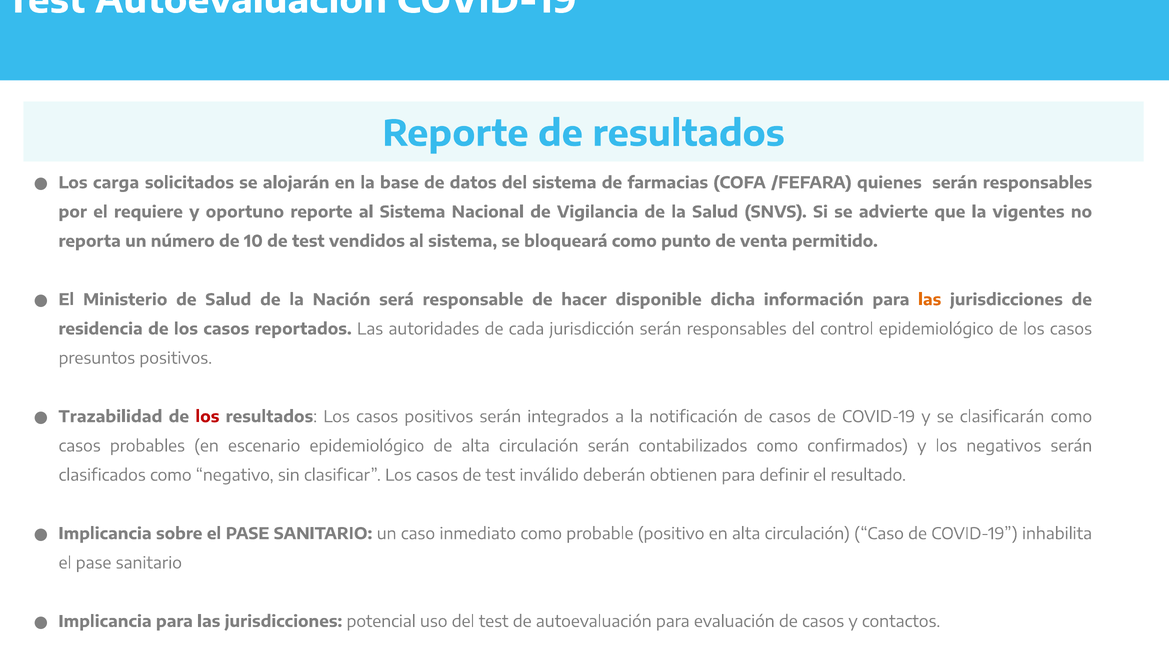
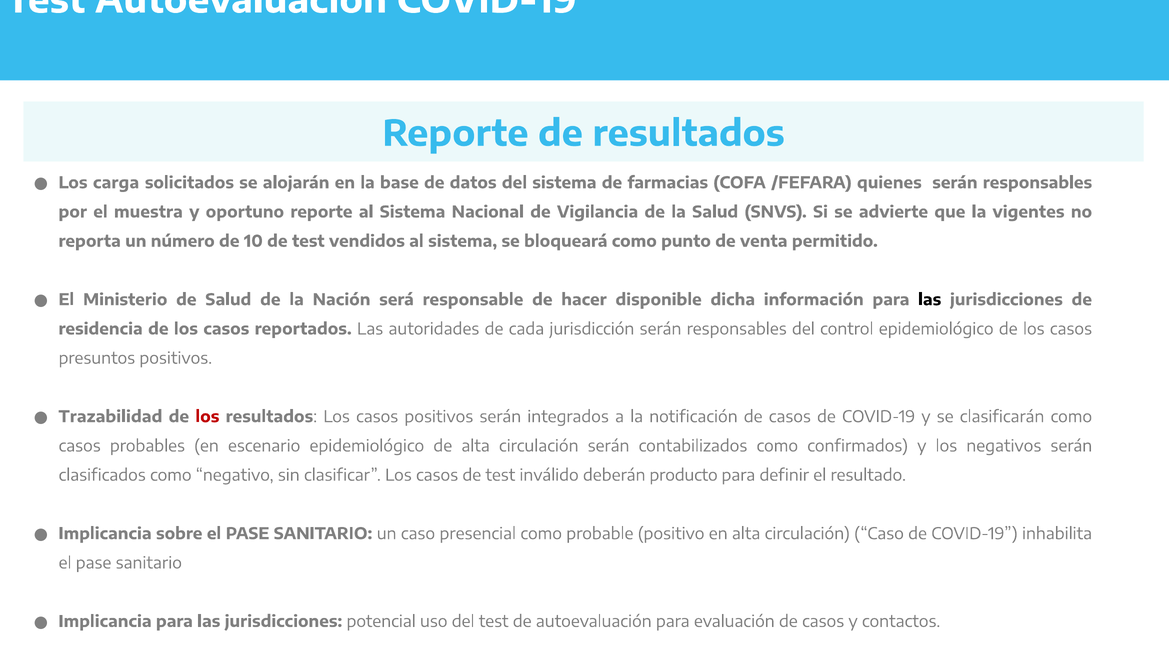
requiere: requiere -> muestra
las at (930, 300) colour: orange -> black
obtienen: obtienen -> producto
inmediato: inmediato -> presencial
